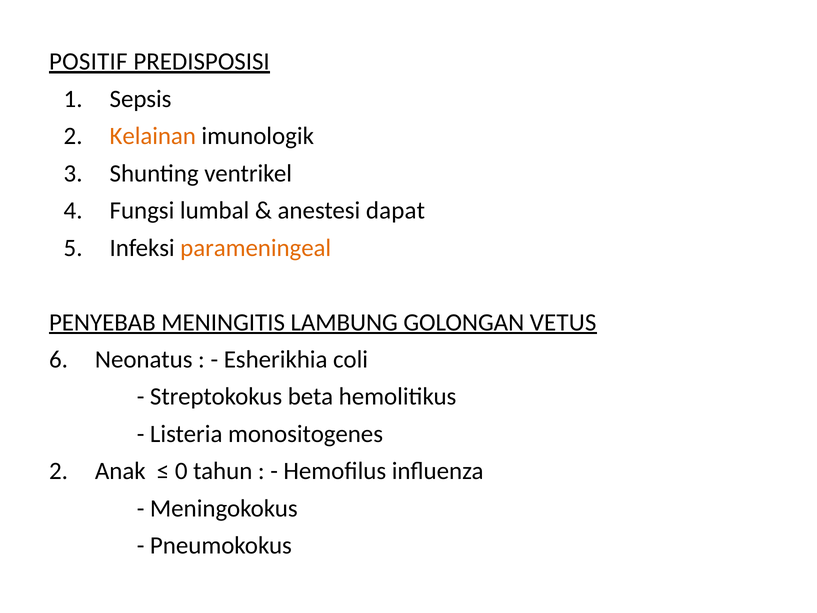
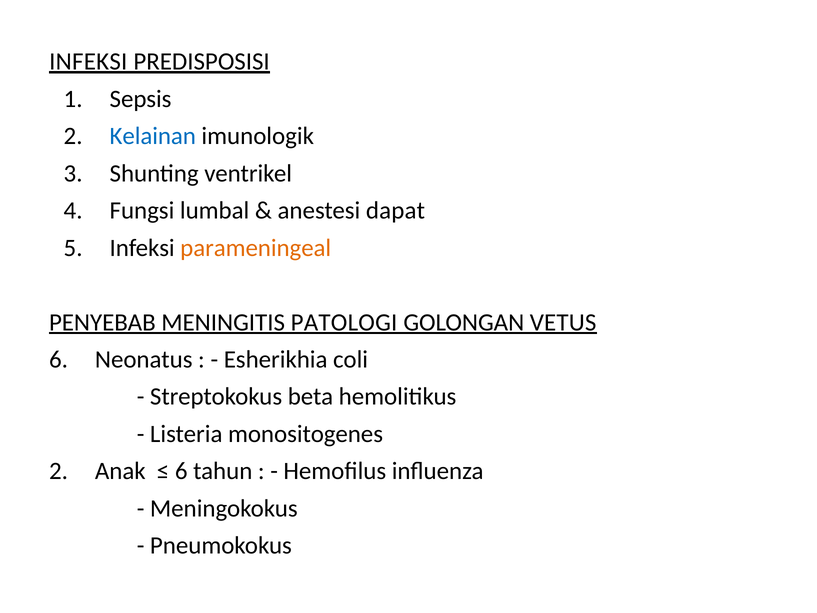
POSITIF at (88, 62): POSITIF -> INFEKSI
Kelainan colour: orange -> blue
LAMBUNG: LAMBUNG -> PATOLOGI
0 at (181, 471): 0 -> 6
